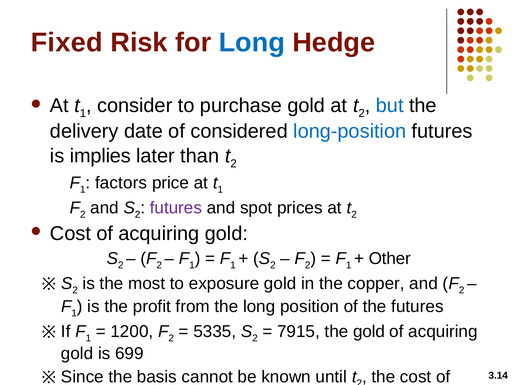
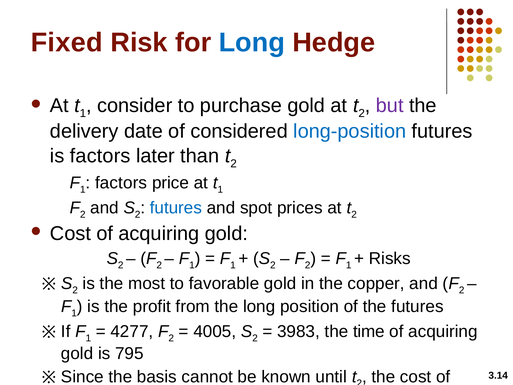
but colour: blue -> purple
is implies: implies -> factors
futures at (176, 208) colour: purple -> blue
Other: Other -> Risks
exposure: exposure -> favorable
1200: 1200 -> 4277
5335: 5335 -> 4005
7915: 7915 -> 3983
the gold: gold -> time
699: 699 -> 795
